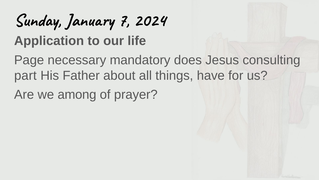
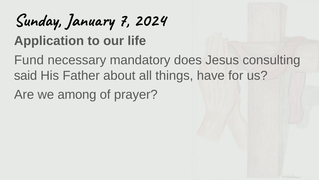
Page: Page -> Fund
part: part -> said
